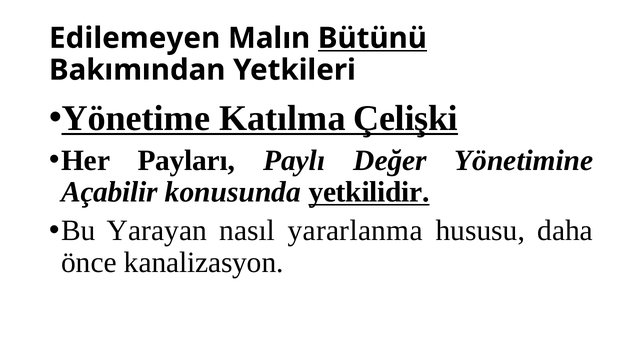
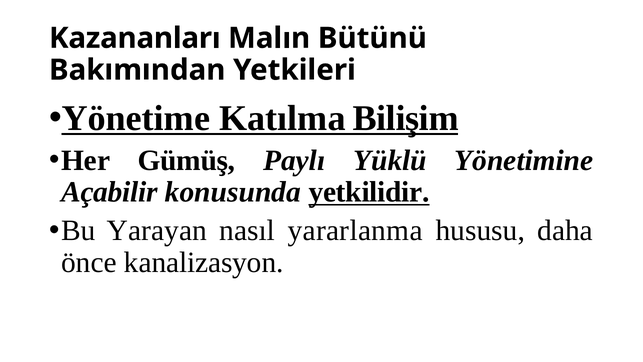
Edilemeyen: Edilemeyen -> Kazananları
Bütünü underline: present -> none
Çelişki: Çelişki -> Bilişim
Payları: Payları -> Gümüş
Değer: Değer -> Yüklü
